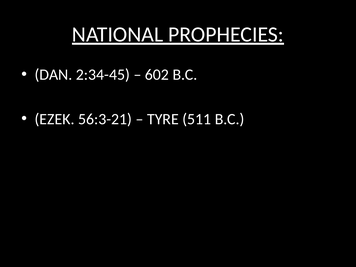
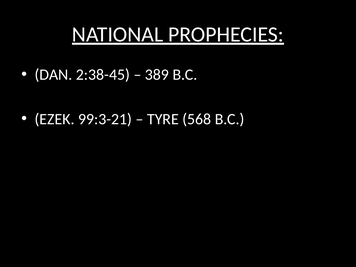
2:34-45: 2:34-45 -> 2:38-45
602: 602 -> 389
56:3-21: 56:3-21 -> 99:3-21
511: 511 -> 568
